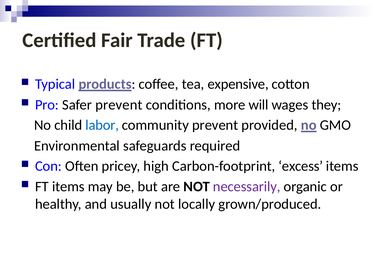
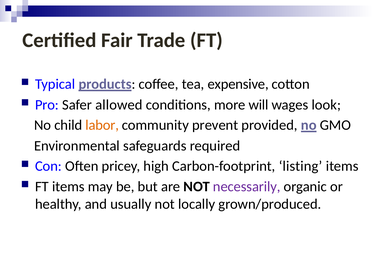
Safer prevent: prevent -> allowed
they: they -> look
labor colour: blue -> orange
excess: excess -> listing
